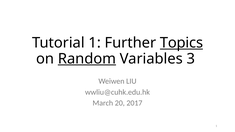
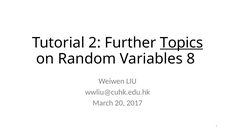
Tutorial 1: 1 -> 2
Random underline: present -> none
3: 3 -> 8
